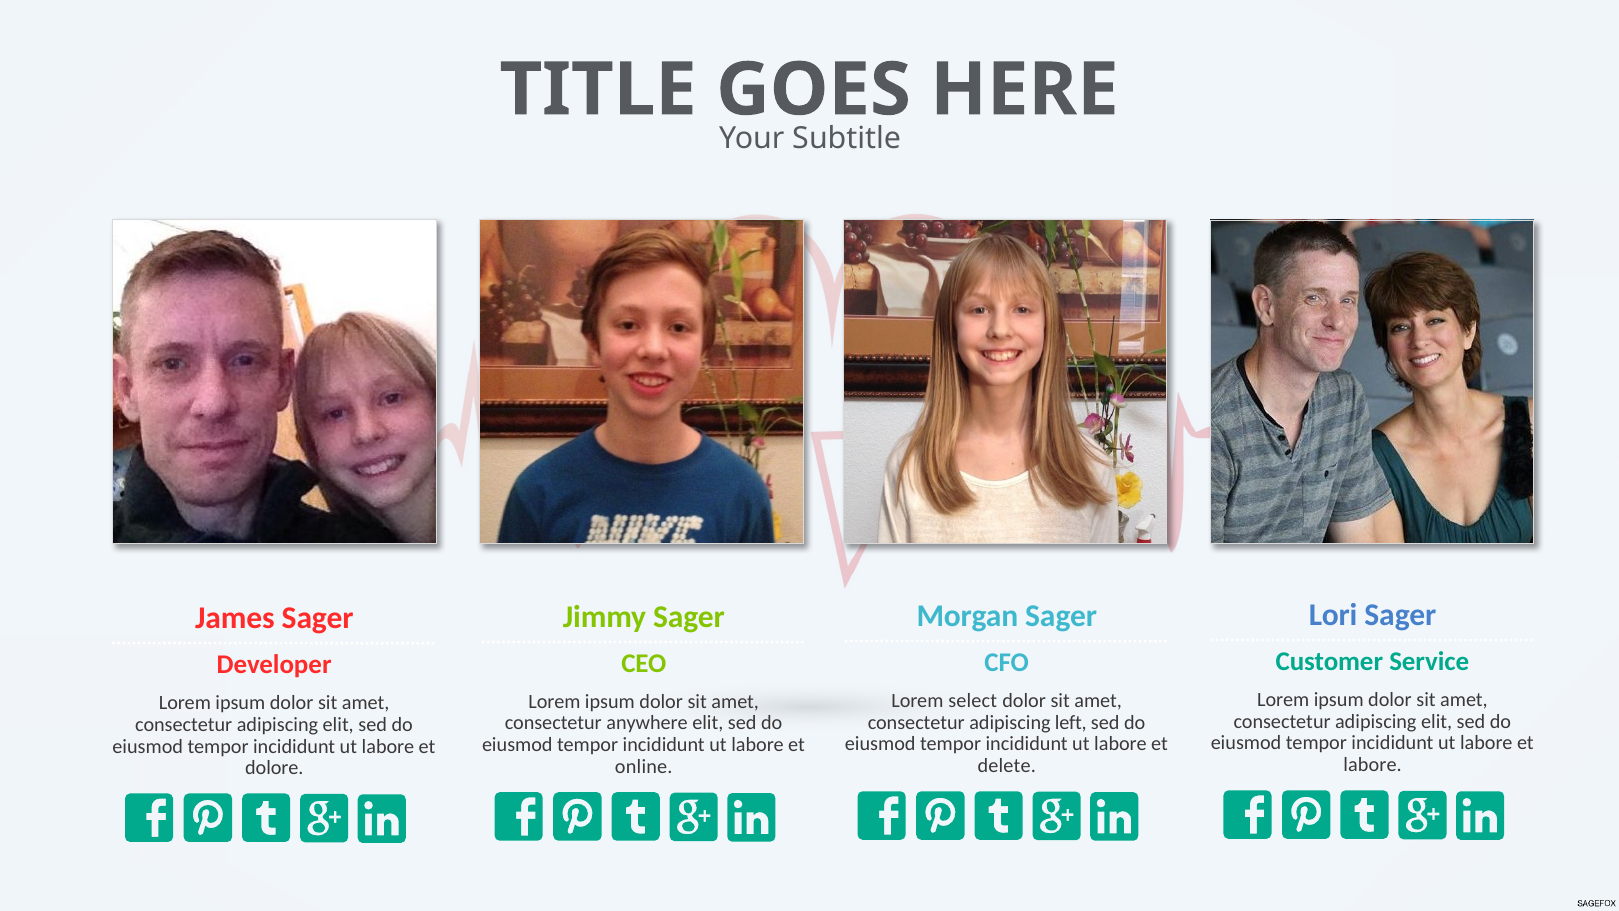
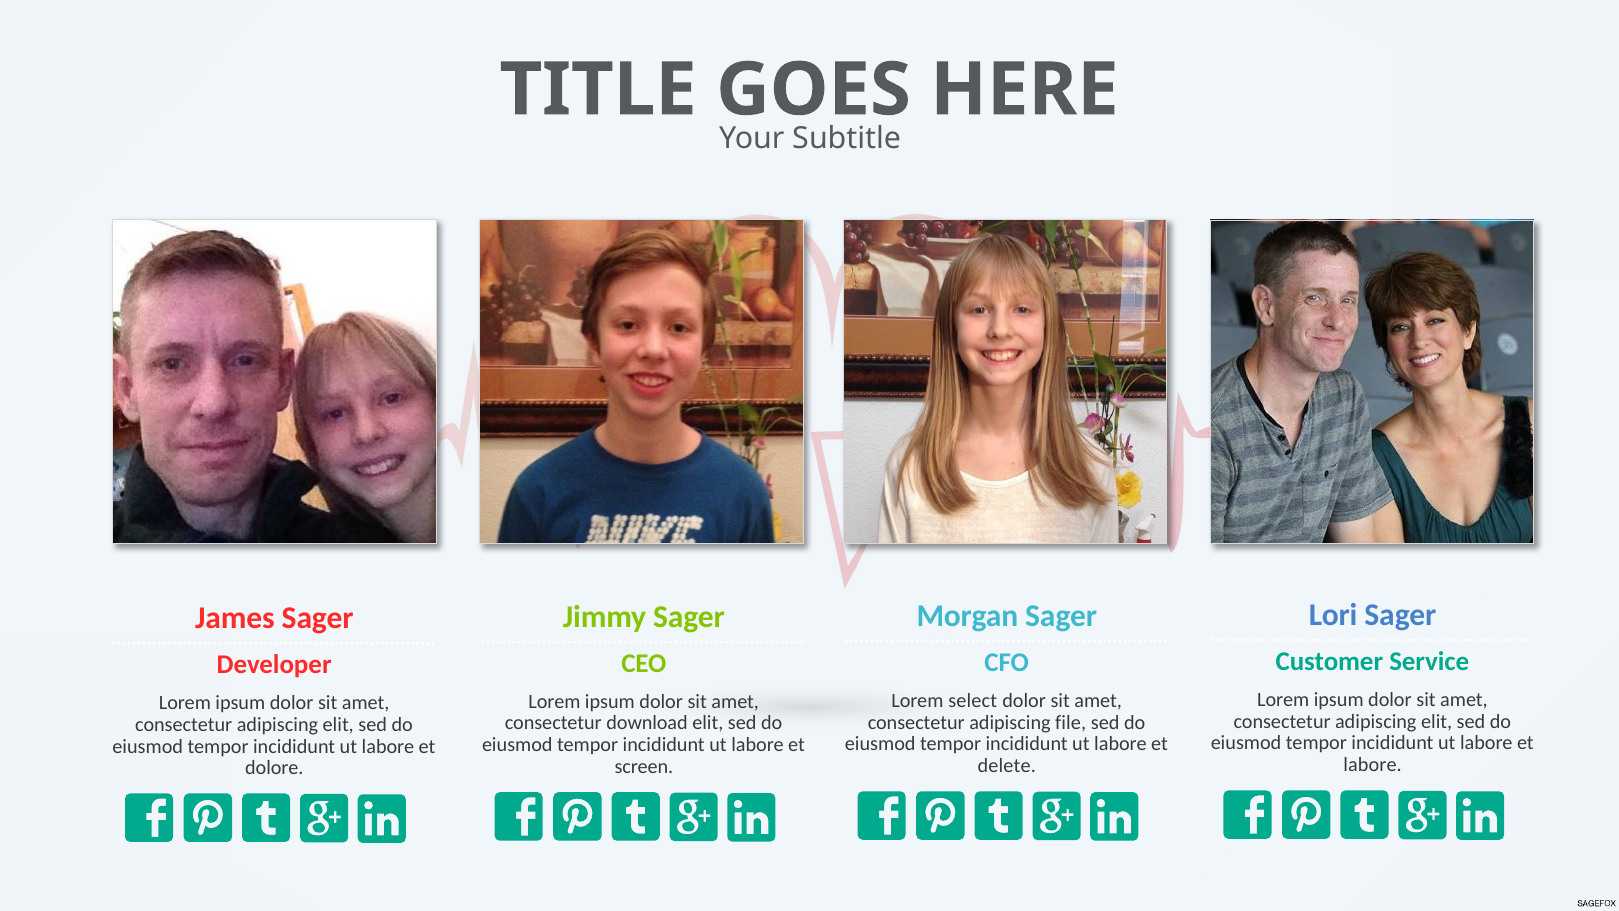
left: left -> file
anywhere: anywhere -> download
online: online -> screen
